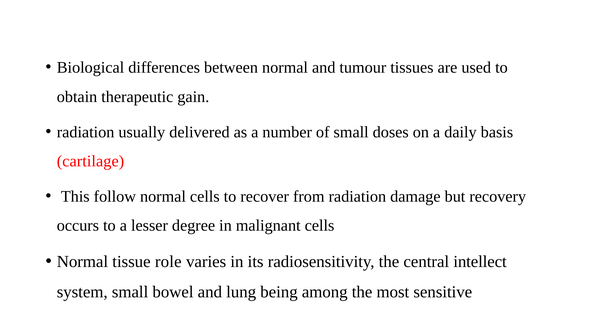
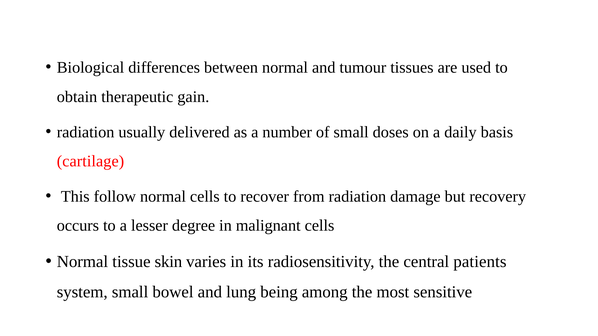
role: role -> skin
intellect: intellect -> patients
